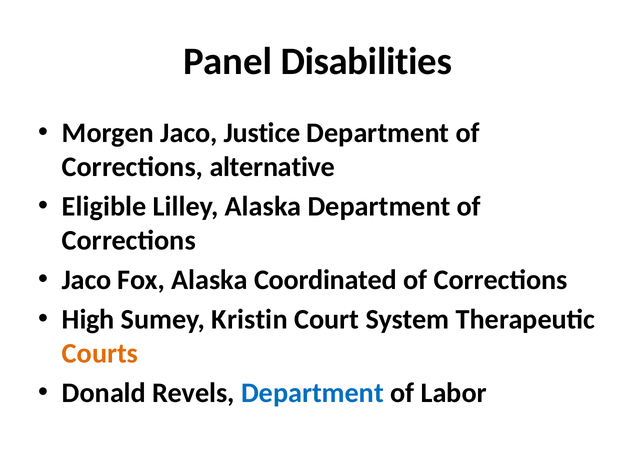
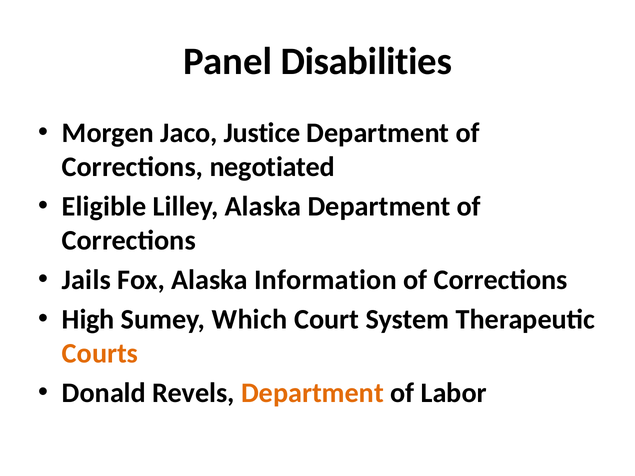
alternative: alternative -> negotiated
Jaco at (87, 280): Jaco -> Jails
Coordinated: Coordinated -> Information
Kristin: Kristin -> Which
Department at (312, 393) colour: blue -> orange
